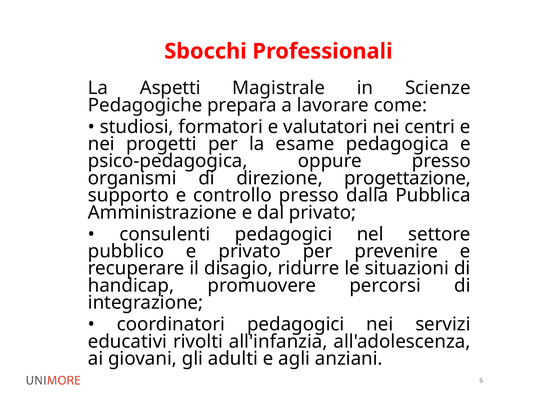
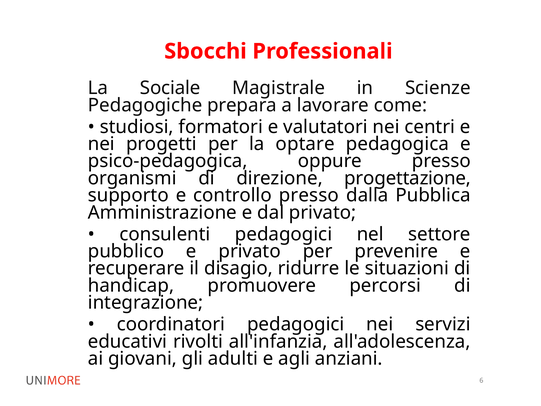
Aspetti: Aspetti -> Sociale
esame: esame -> optare
